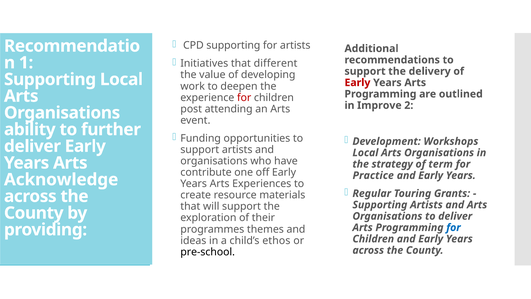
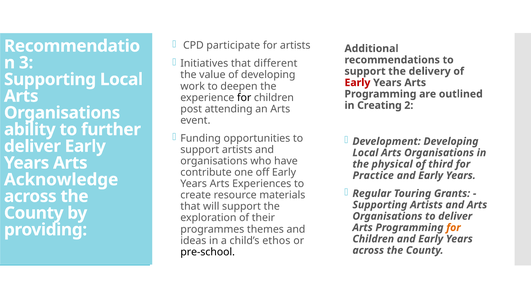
CPD supporting: supporting -> participate
1: 1 -> 3
for at (244, 97) colour: red -> black
Improve: Improve -> Creating
Development Workshops: Workshops -> Developing
strategy: strategy -> physical
term: term -> third
for at (453, 227) colour: blue -> orange
